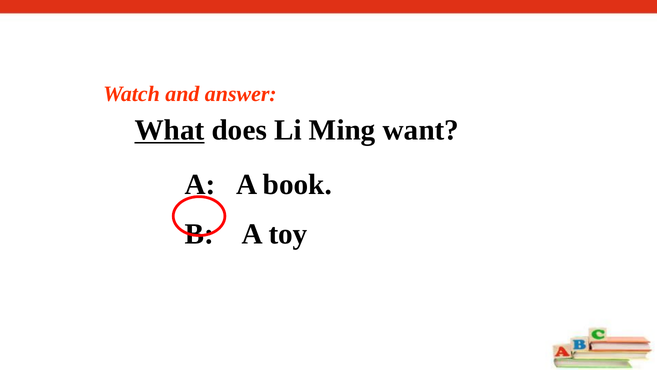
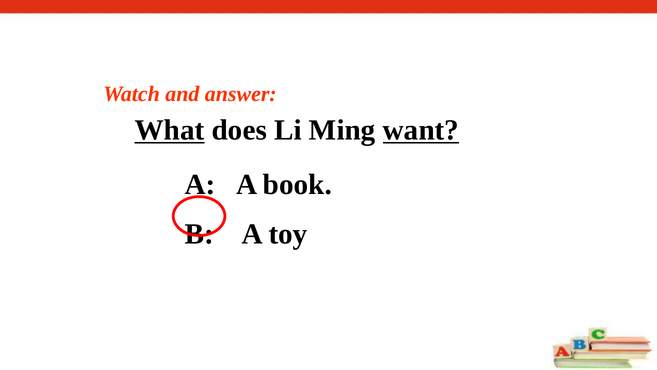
want underline: none -> present
